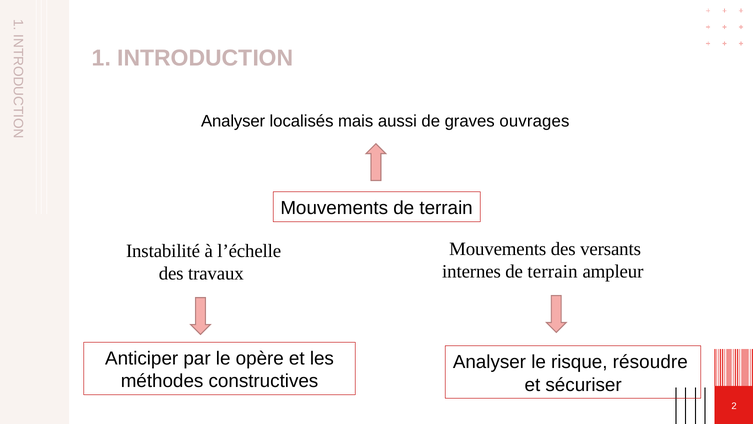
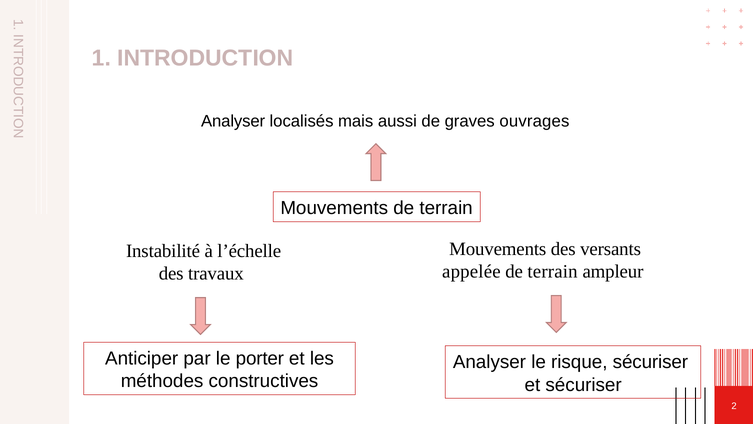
internes: internes -> appelée
opère: opère -> porter
risque résoudre: résoudre -> sécuriser
